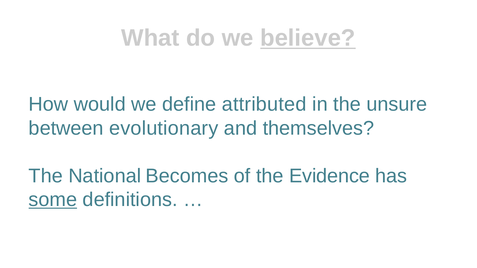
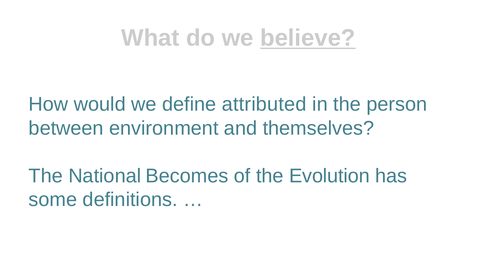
unsure: unsure -> person
evolutionary: evolutionary -> environment
Evidence: Evidence -> Evolution
some underline: present -> none
